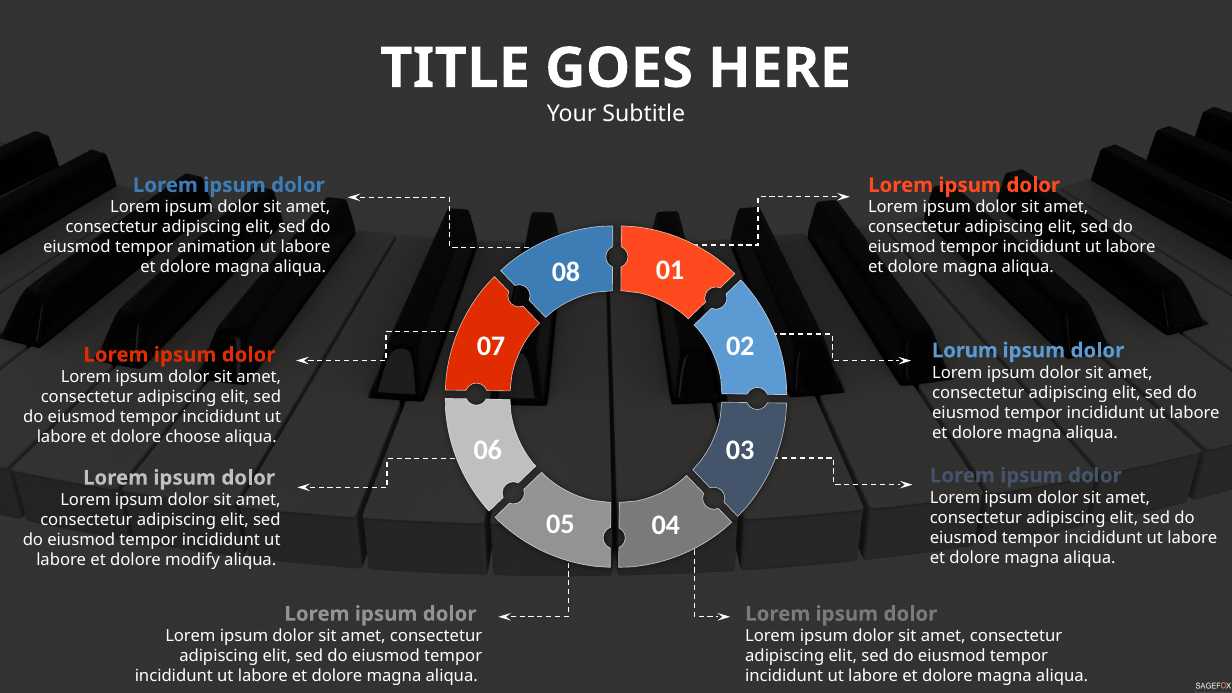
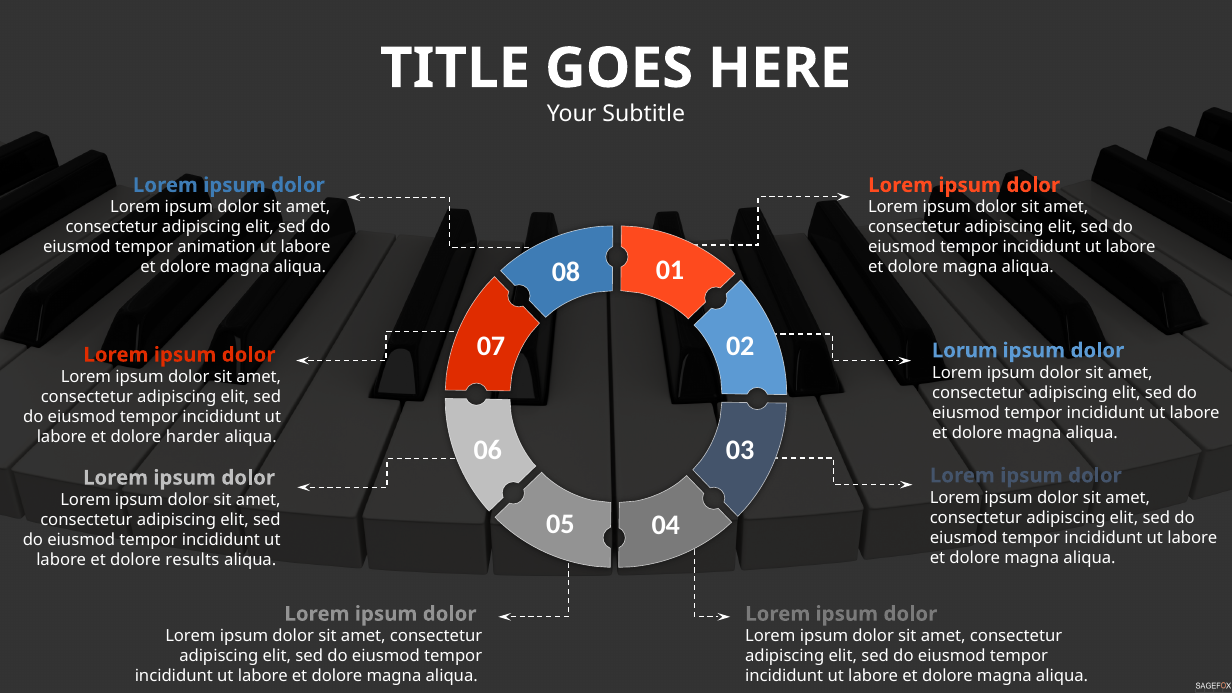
choose: choose -> harder
modify: modify -> results
